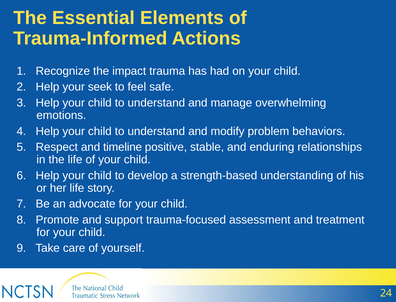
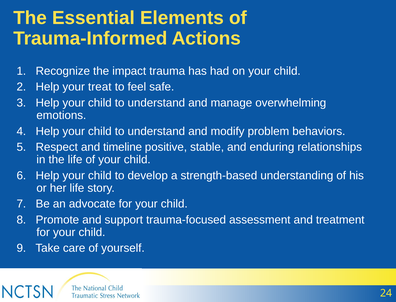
seek: seek -> treat
